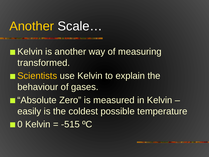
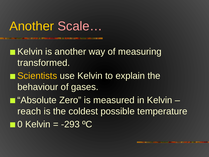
Scale… colour: white -> pink
easily: easily -> reach
-515: -515 -> -293
